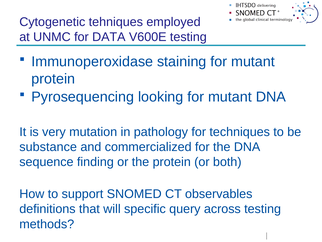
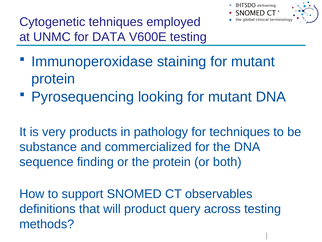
mutation: mutation -> products
specific: specific -> product
